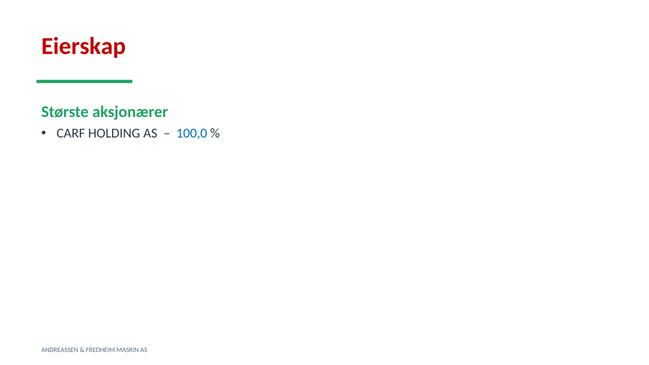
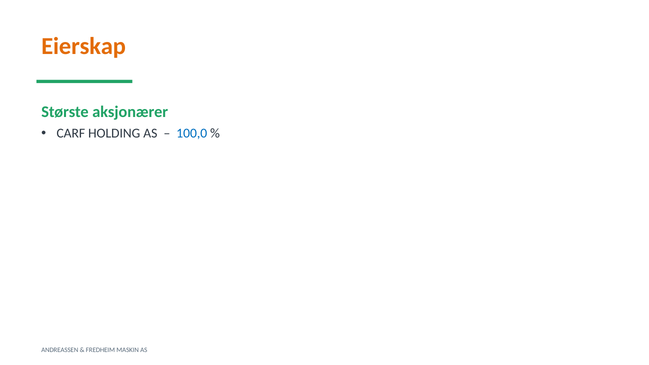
Eierskap colour: red -> orange
